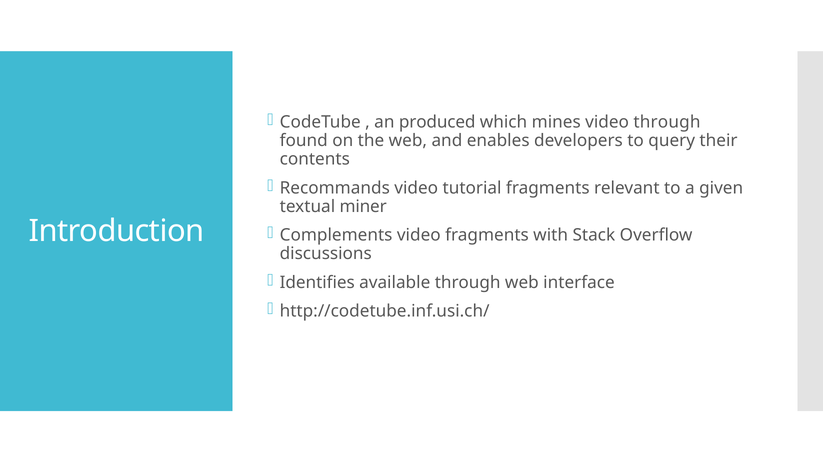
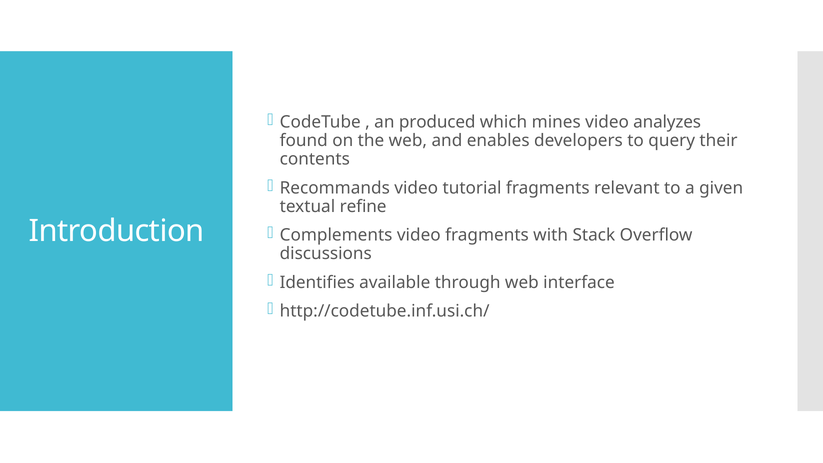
video through: through -> analyzes
miner: miner -> refine
